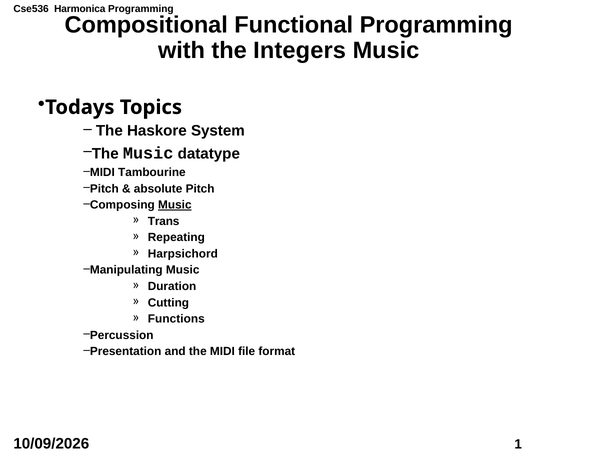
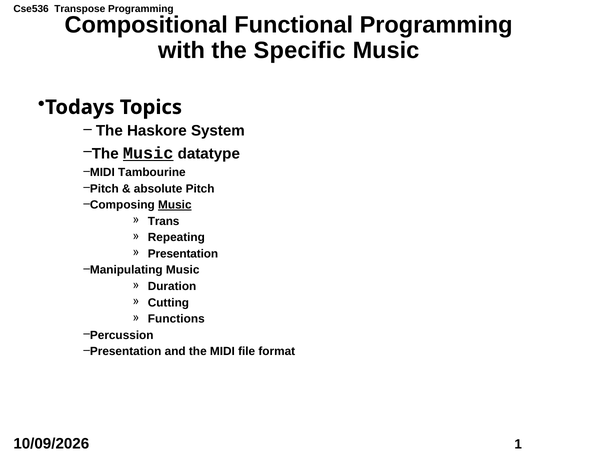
Harmonica: Harmonica -> Transpose
Integers: Integers -> Specific
Music at (148, 153) underline: none -> present
Harpsichord at (183, 254): Harpsichord -> Presentation
